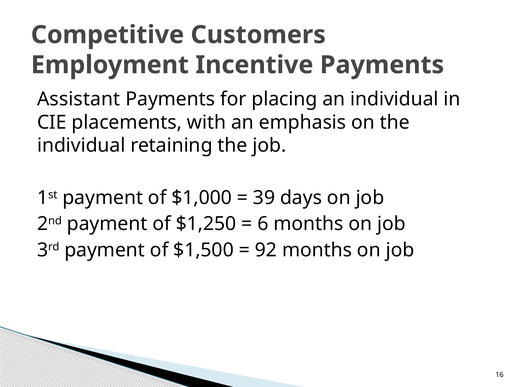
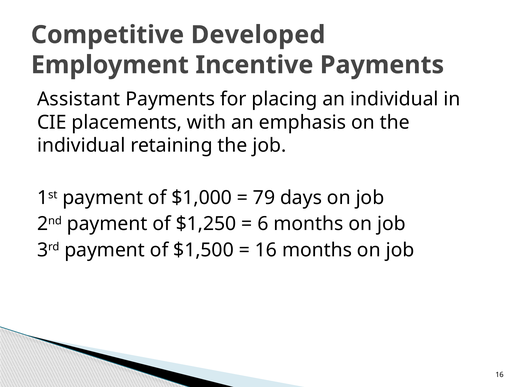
Customers: Customers -> Developed
39: 39 -> 79
92 at (266, 250): 92 -> 16
